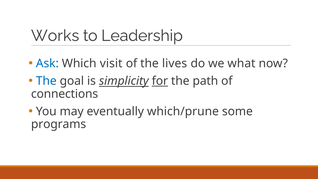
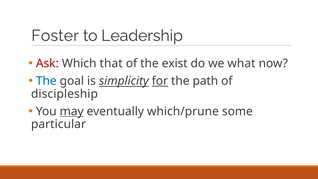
Works: Works -> Foster
Ask colour: blue -> red
visit: visit -> that
lives: lives -> exist
connections: connections -> discipleship
may underline: none -> present
programs: programs -> particular
